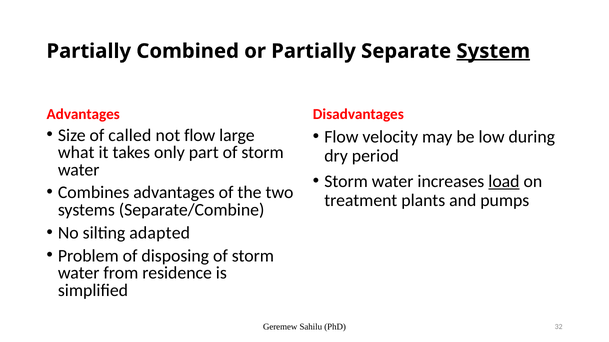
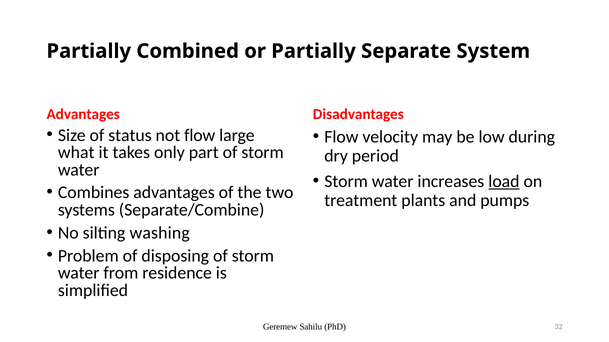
System underline: present -> none
called: called -> status
adapted: adapted -> washing
